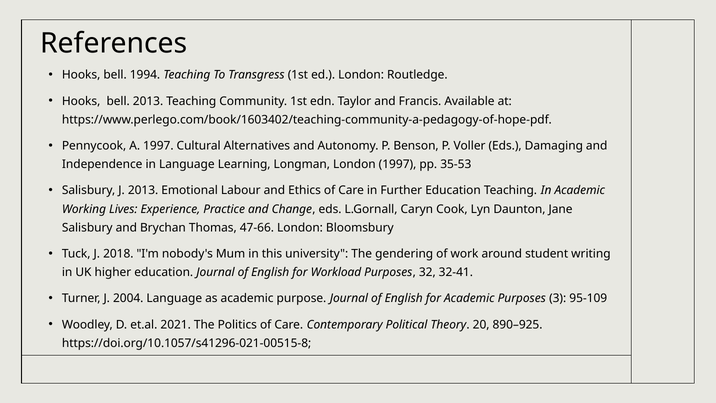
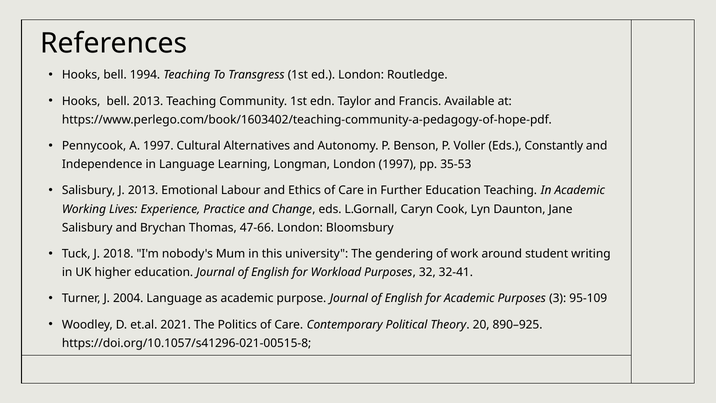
Damaging: Damaging -> Constantly
